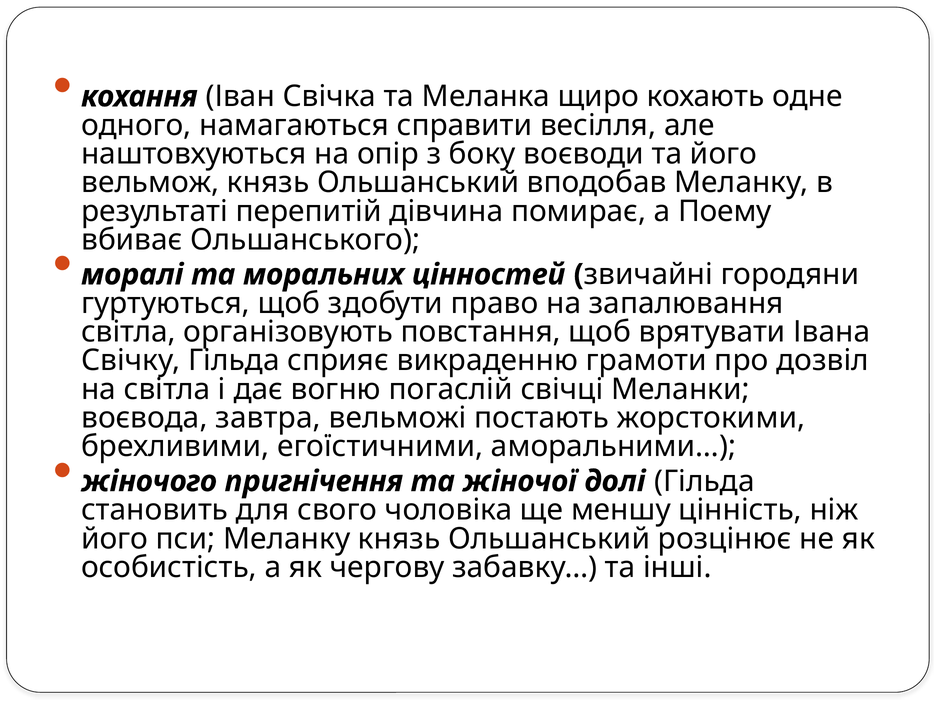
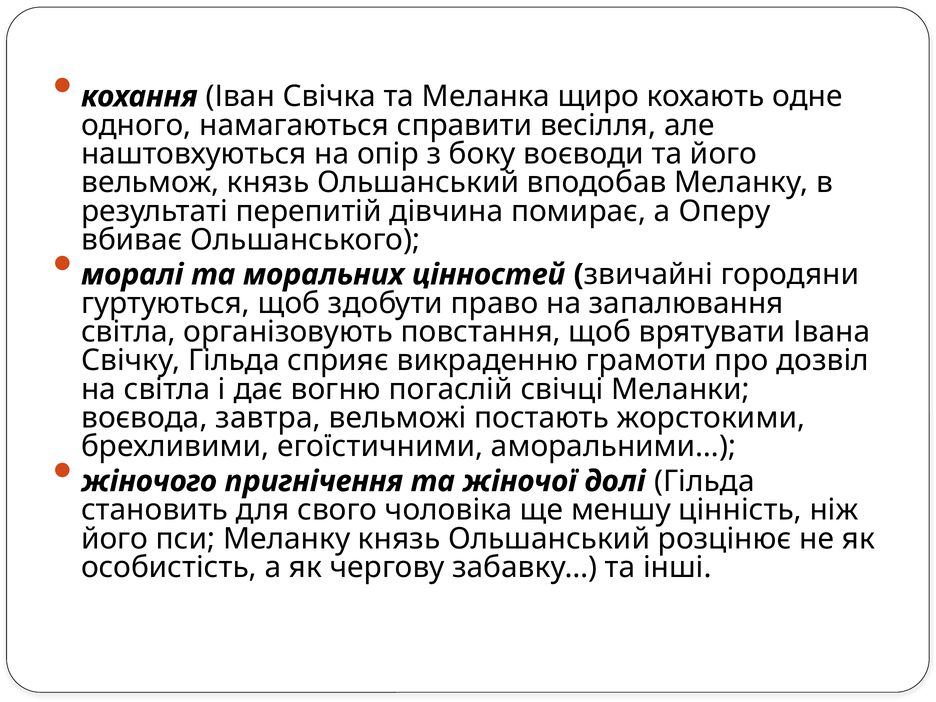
Поему: Поему -> Оперу
